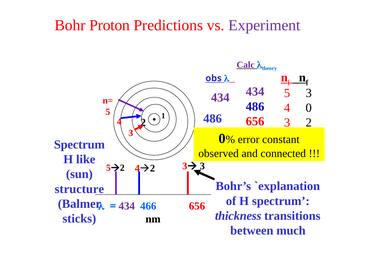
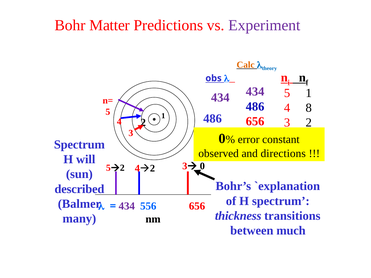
Proton: Proton -> Matter
Calc colour: purple -> orange
5 3: 3 -> 1
4 0: 0 -> 8
connected: connected -> directions
like: like -> will
3 3: 3 -> 0
structure: structure -> described
466: 466 -> 556
sticks: sticks -> many
